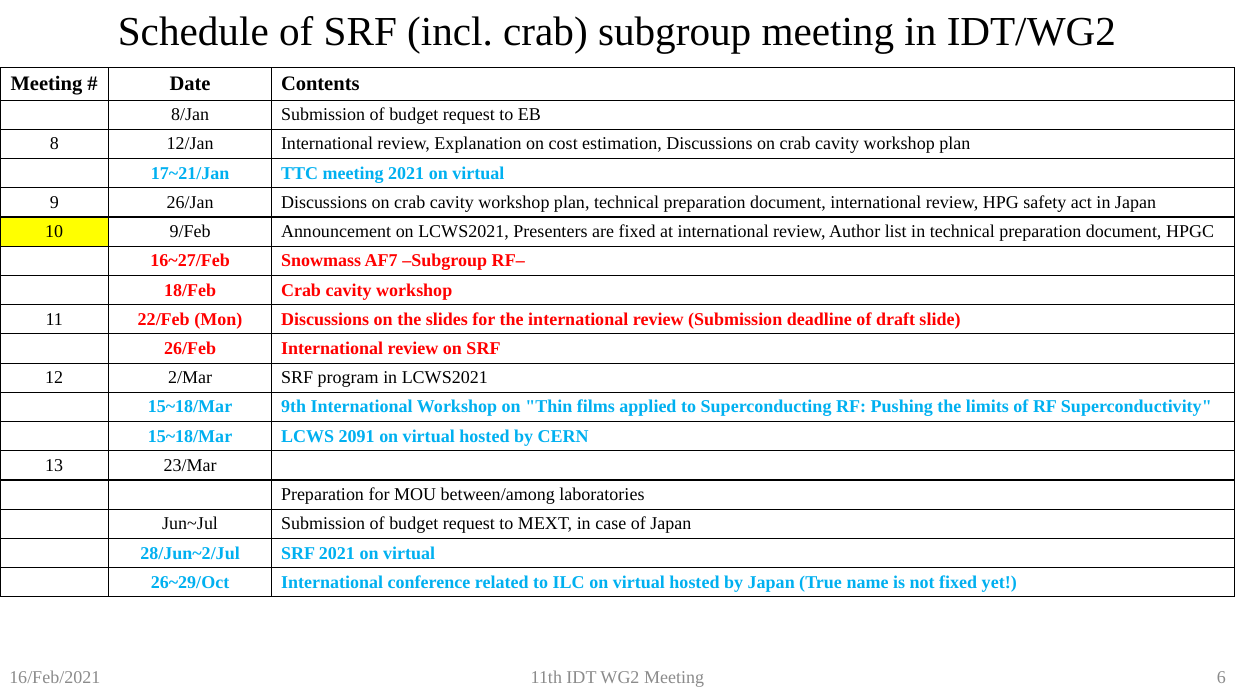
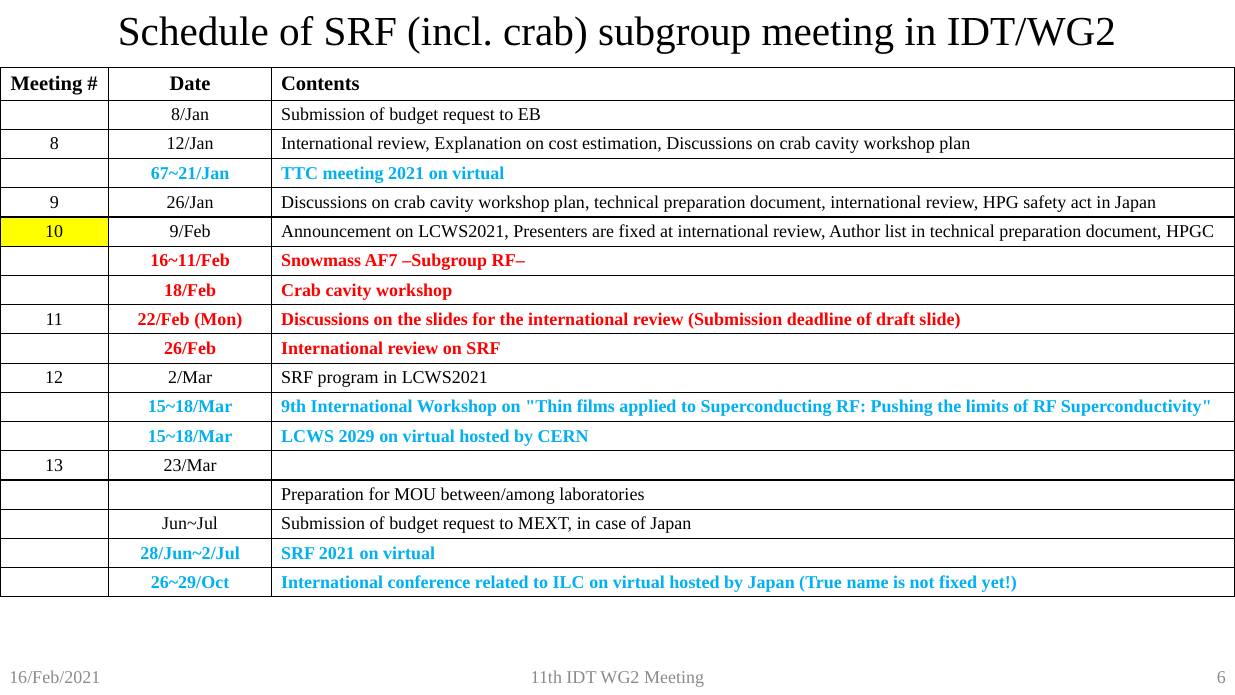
17~21/Jan: 17~21/Jan -> 67~21/Jan
16~27/Feb: 16~27/Feb -> 16~11/Feb
2091: 2091 -> 2029
